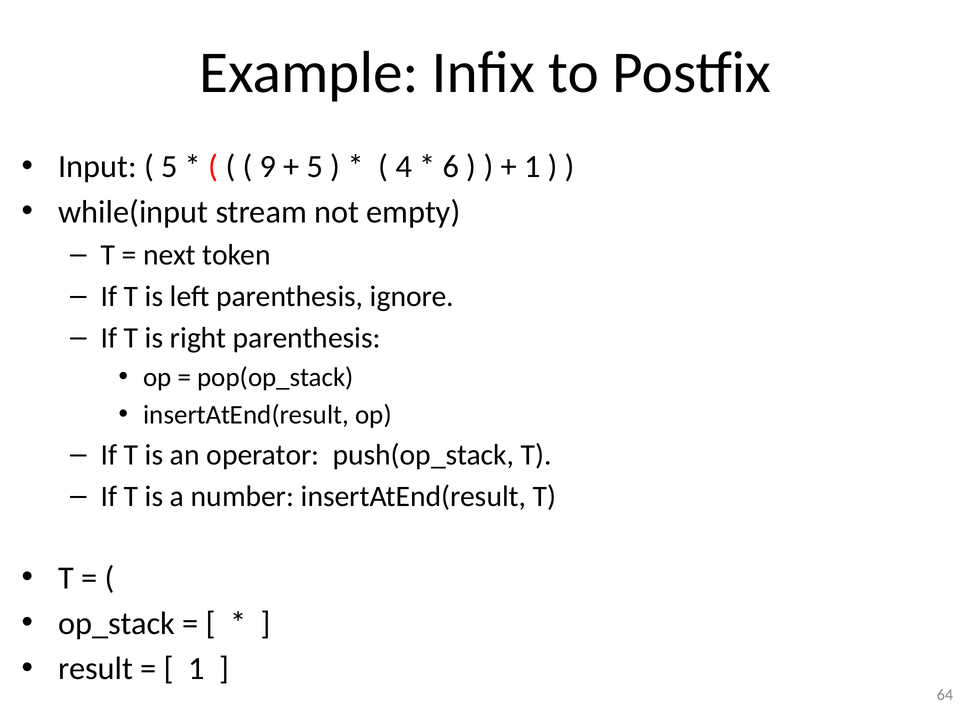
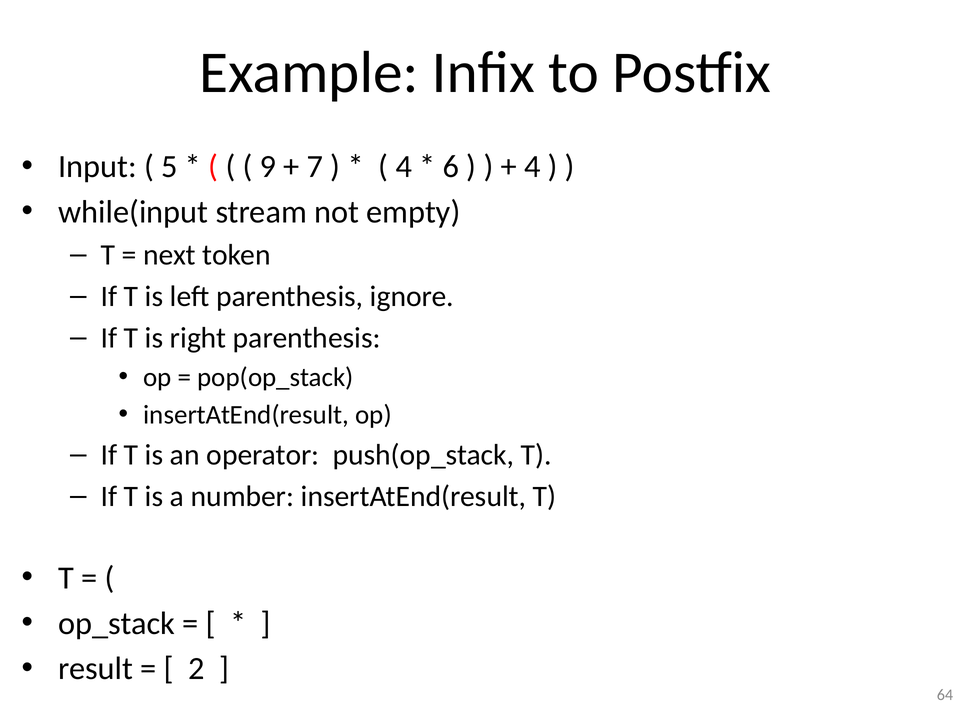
5 at (315, 167): 5 -> 7
1 at (532, 167): 1 -> 4
1 at (196, 669): 1 -> 2
